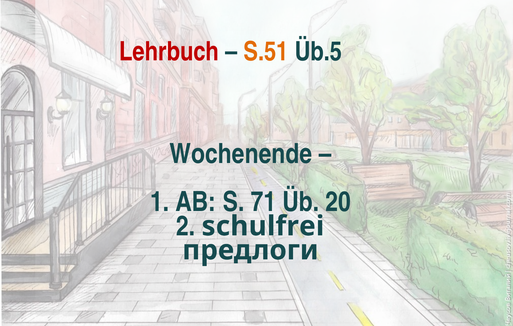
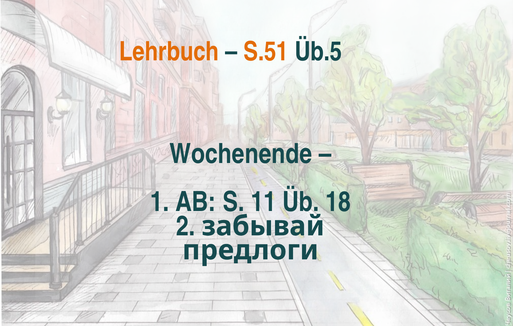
Lehrbuch colour: red -> orange
71: 71 -> 11
20: 20 -> 18
schulfrei: schulfrei -> забывай
